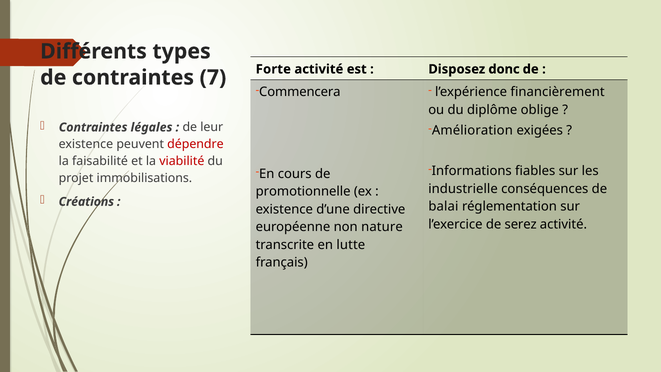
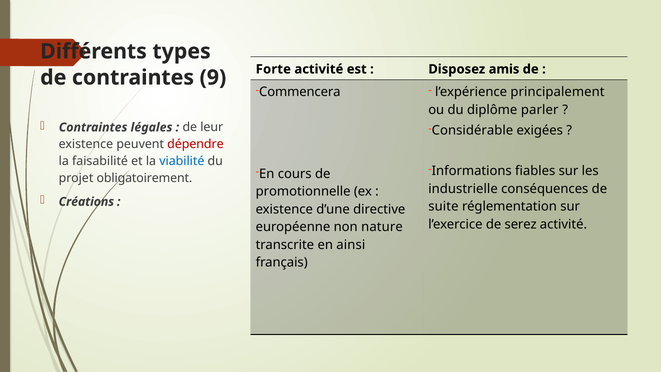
donc: donc -> amis
7: 7 -> 9
financièrement: financièrement -> principalement
oblige: oblige -> parler
Amélioration: Amélioration -> Considérable
viabilité colour: red -> blue
immobilisations: immobilisations -> obligatoirement
balai: balai -> suite
lutte: lutte -> ainsi
